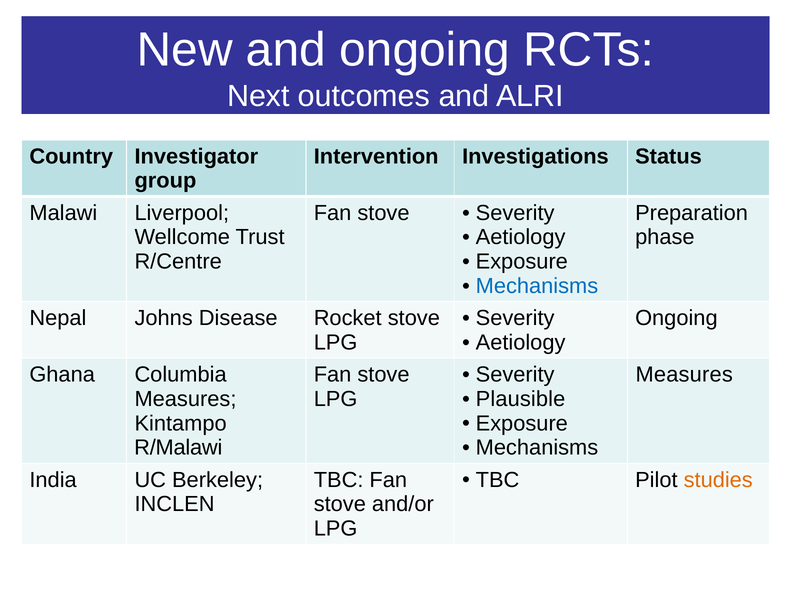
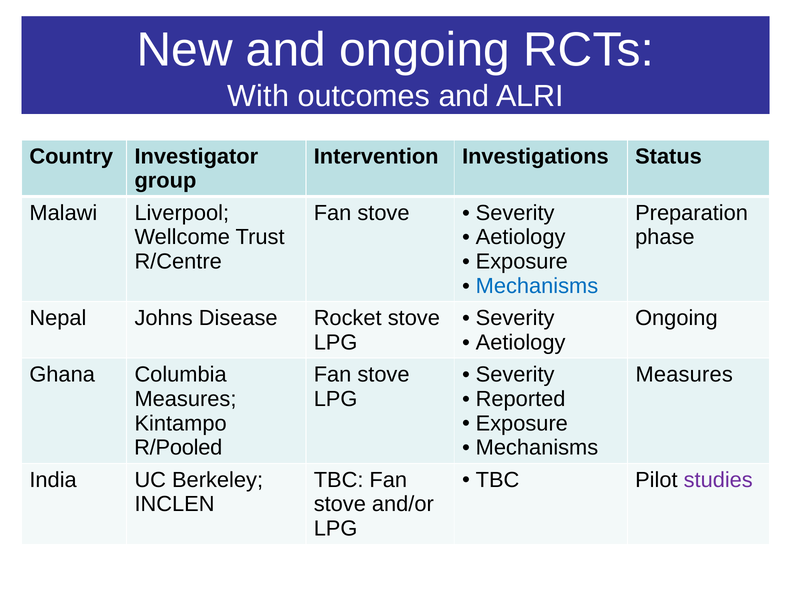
Next: Next -> With
Plausible: Plausible -> Reported
R/Malawi: R/Malawi -> R/Pooled
studies colour: orange -> purple
